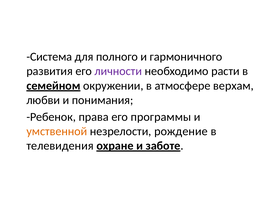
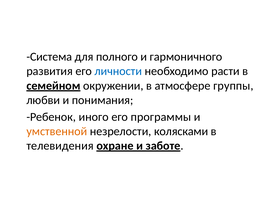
личности colour: purple -> blue
верхам: верхам -> группы
права: права -> иного
рождение: рождение -> колясками
